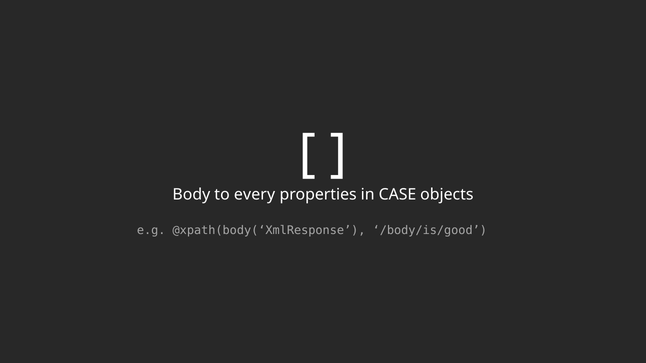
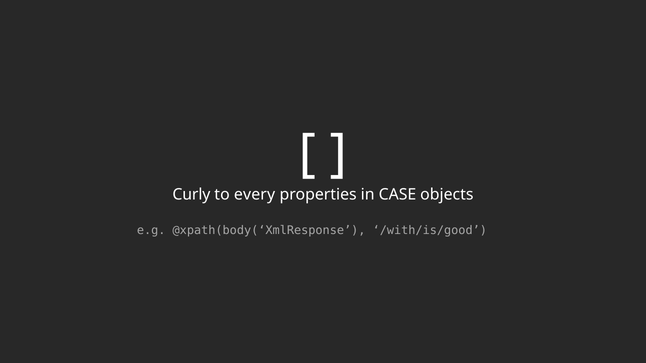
Body: Body -> Curly
/body/is/good: /body/is/good -> /with/is/good
